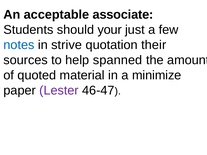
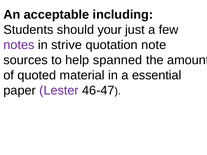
associate: associate -> including
notes colour: blue -> purple
their: their -> note
minimize: minimize -> essential
